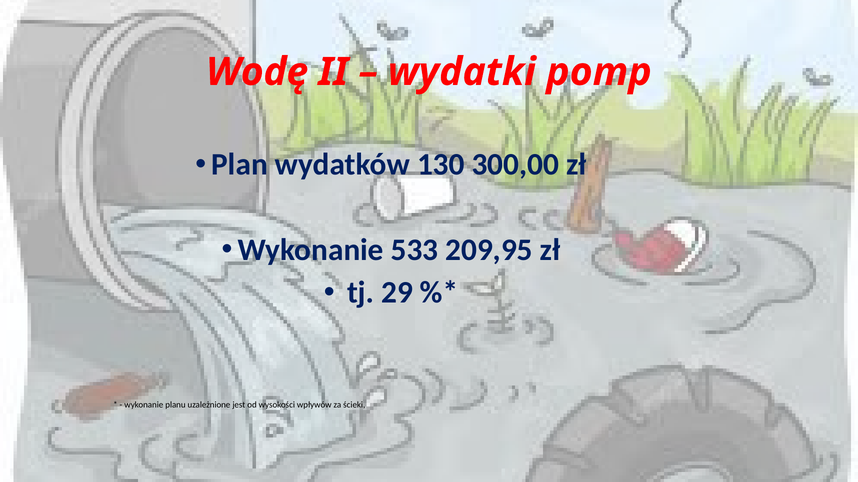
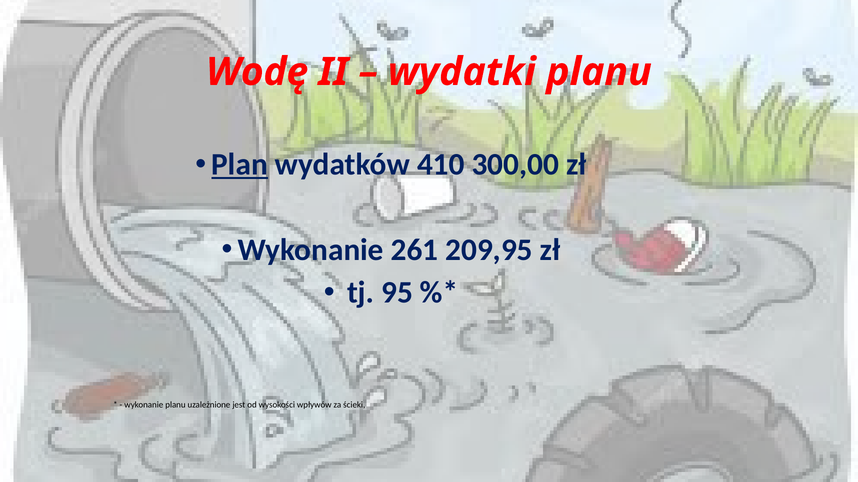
wydatki pomp: pomp -> planu
Plan underline: none -> present
130: 130 -> 410
533: 533 -> 261
29: 29 -> 95
